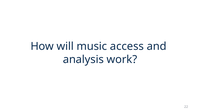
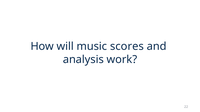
access: access -> scores
